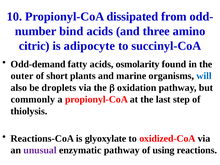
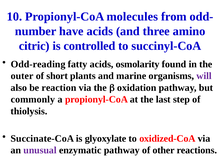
dissipated: dissipated -> molecules
bind: bind -> have
adipocyte: adipocyte -> controlled
Odd-demand: Odd-demand -> Odd-reading
will colour: blue -> purple
droplets: droplets -> reaction
Reactions-CoA: Reactions-CoA -> Succinate-CoA
using: using -> other
